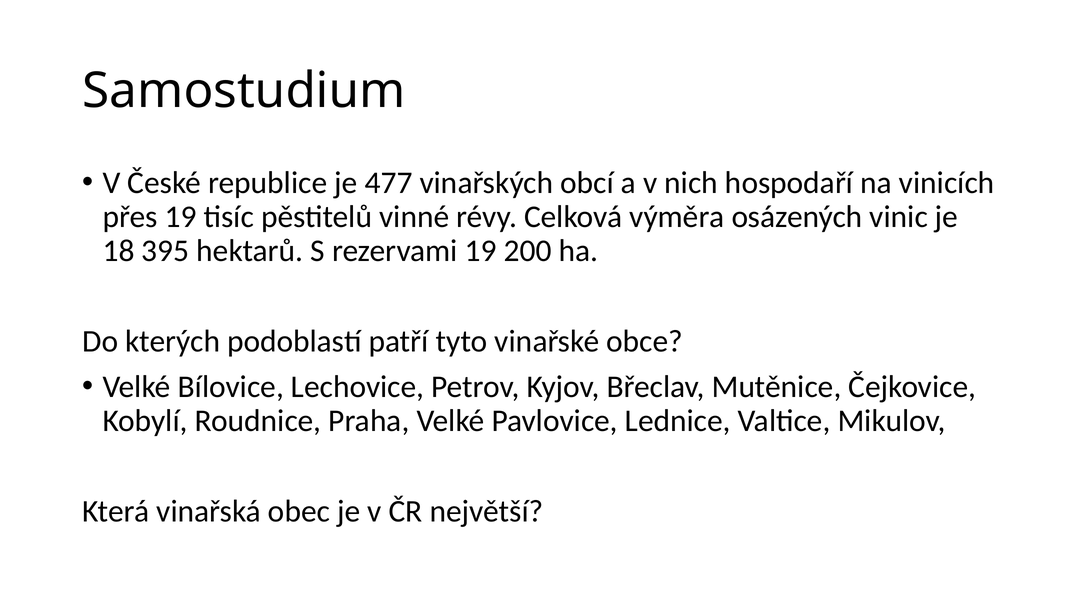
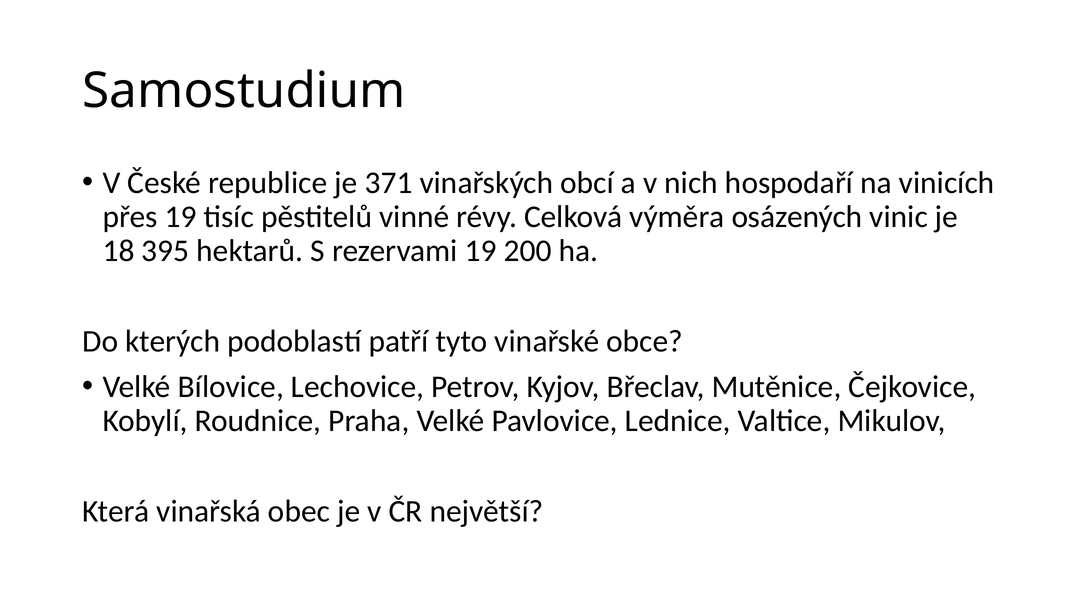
477: 477 -> 371
